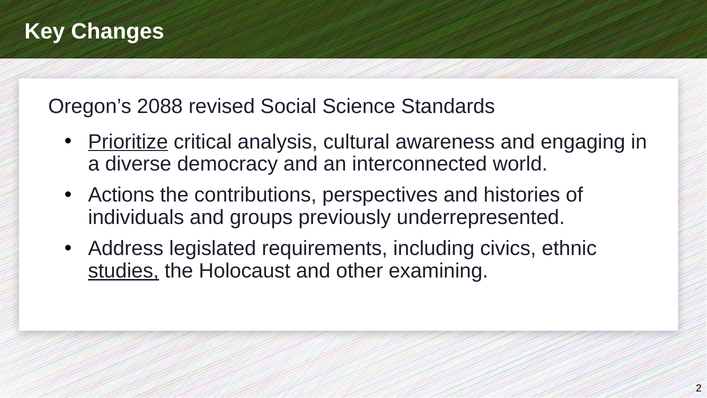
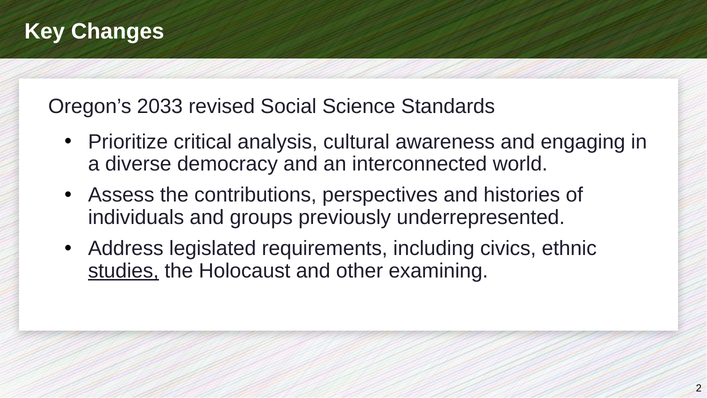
2088: 2088 -> 2033
Prioritize underline: present -> none
Actions: Actions -> Assess
